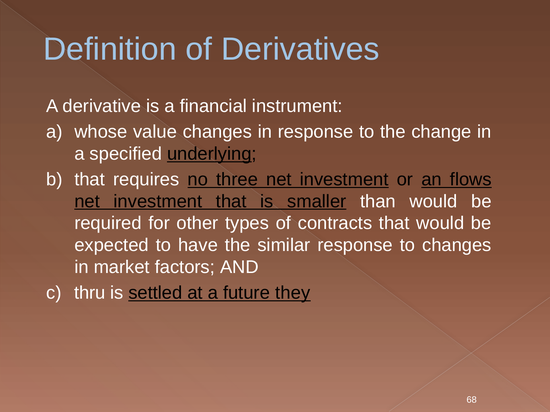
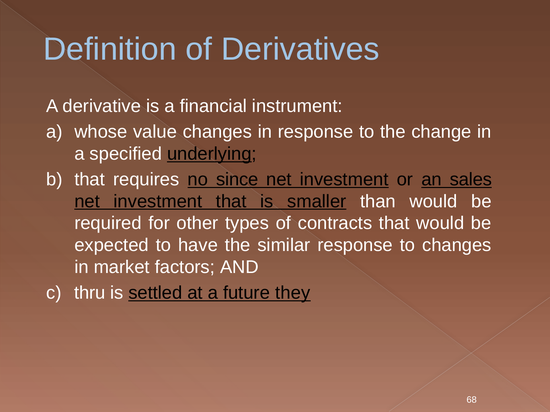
three: three -> since
flows: flows -> sales
